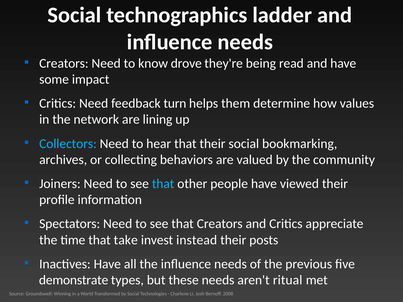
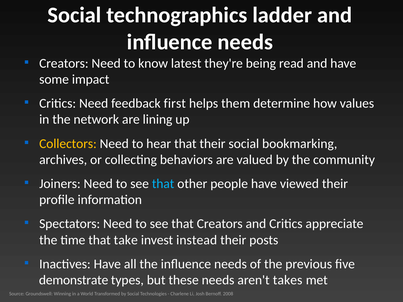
drove: drove -> latest
turn: turn -> first
Collectors colour: light blue -> yellow
ritual: ritual -> takes
